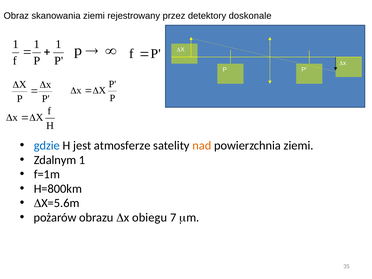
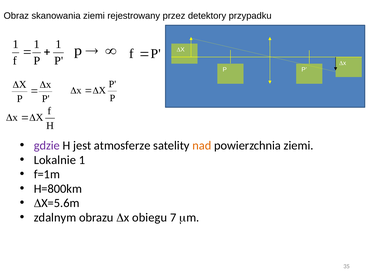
doskonale: doskonale -> przypadku
gdzie colour: blue -> purple
Zdalnym: Zdalnym -> Lokalnie
pożarów: pożarów -> zdalnym
